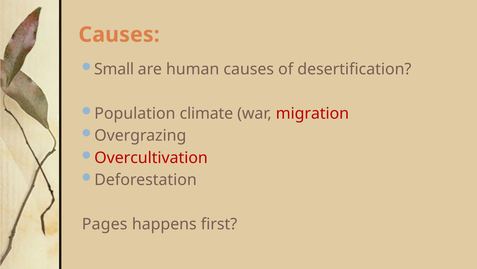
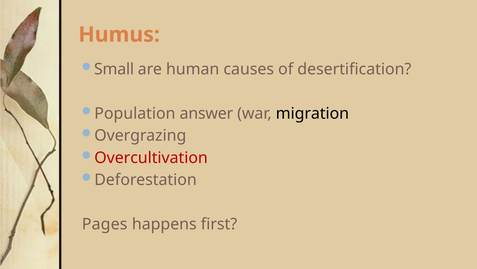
Causes at (119, 35): Causes -> Humus
climate: climate -> answer
migration colour: red -> black
